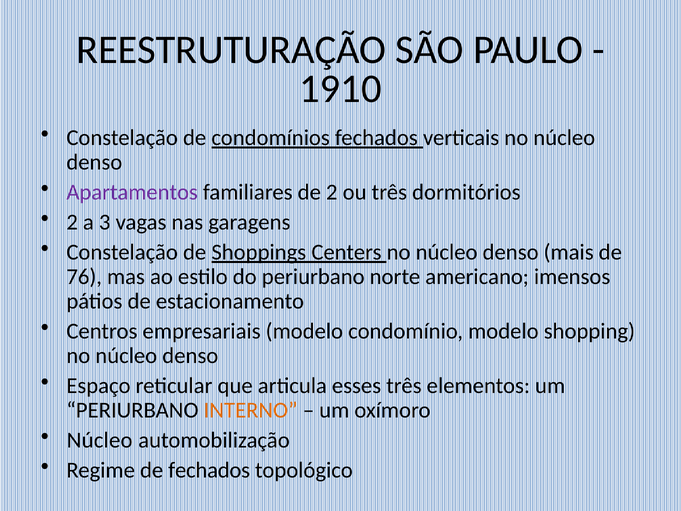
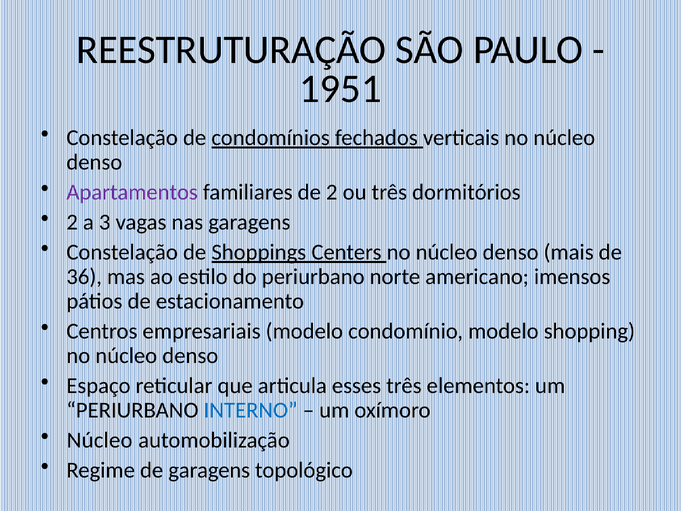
1910: 1910 -> 1951
76: 76 -> 36
INTERNO colour: orange -> blue
de fechados: fechados -> garagens
